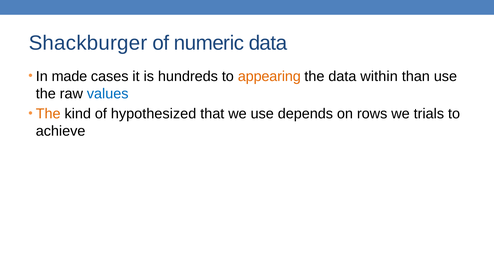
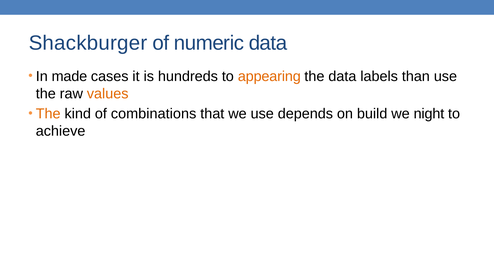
within: within -> labels
values colour: blue -> orange
hypothesized: hypothesized -> combinations
rows: rows -> build
trials: trials -> night
